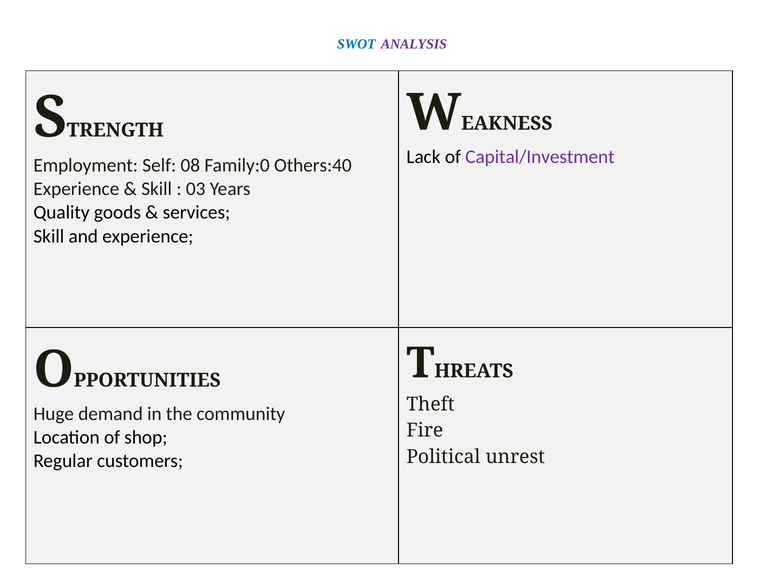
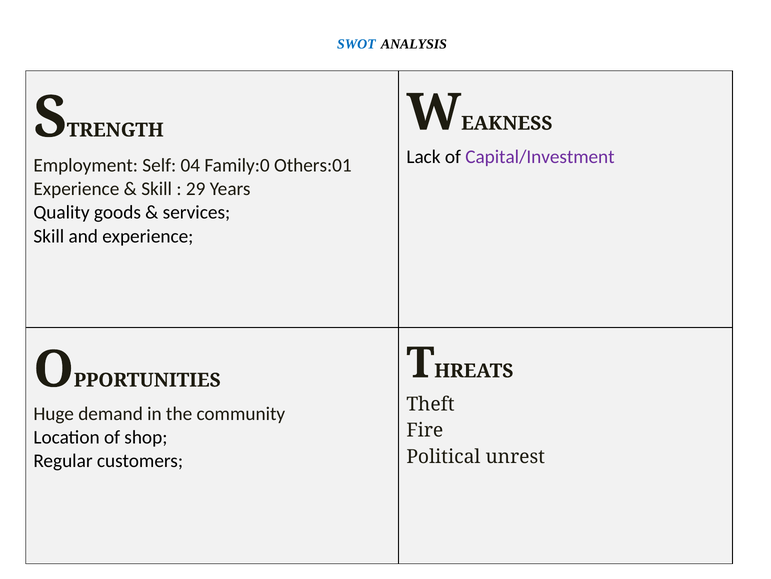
ANALYSIS colour: purple -> black
08: 08 -> 04
Others:40: Others:40 -> Others:01
03: 03 -> 29
